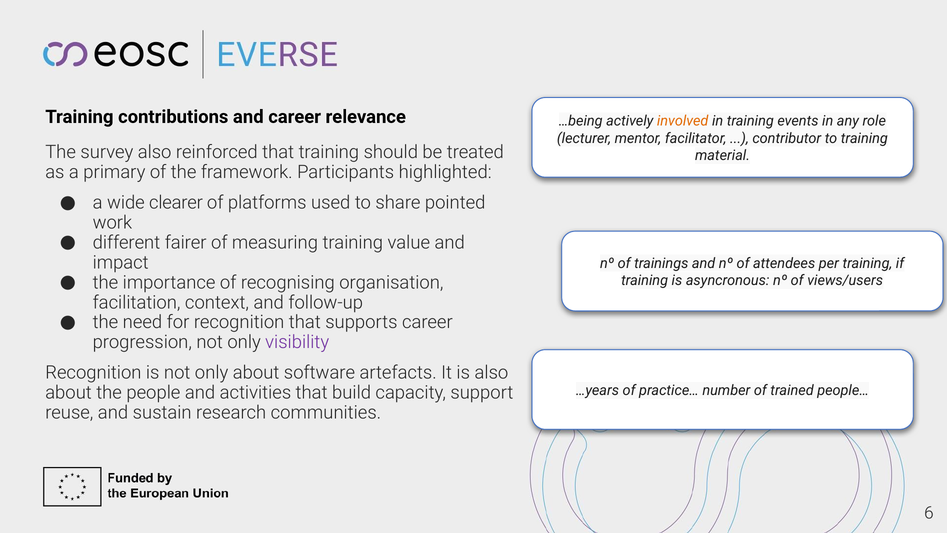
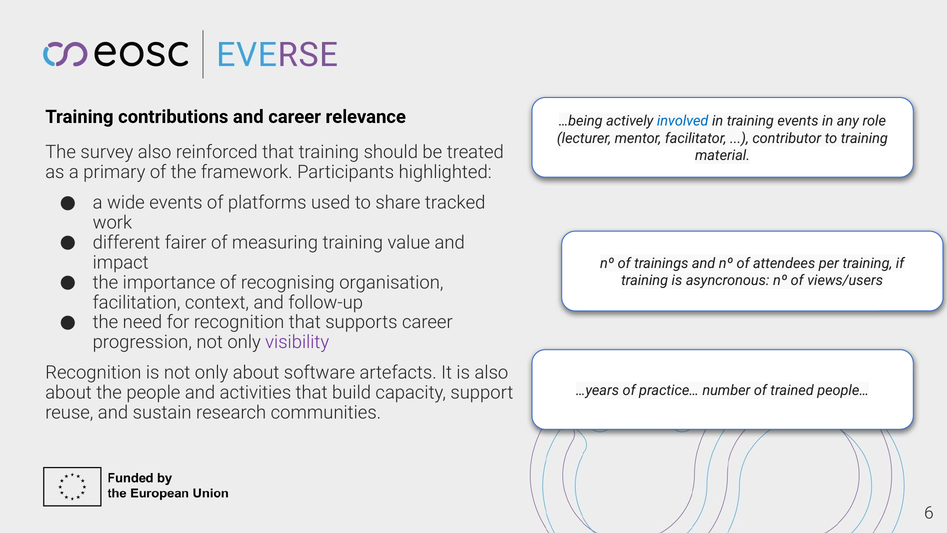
involved colour: orange -> blue
wide clearer: clearer -> events
pointed: pointed -> tracked
